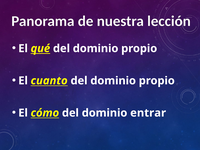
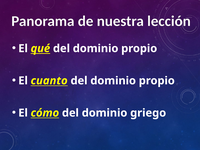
entrar: entrar -> griego
